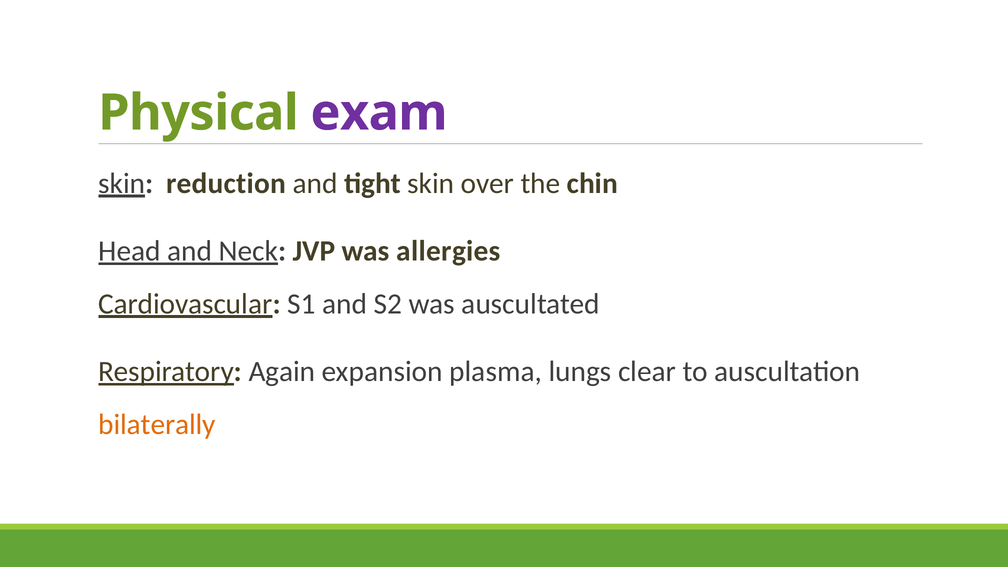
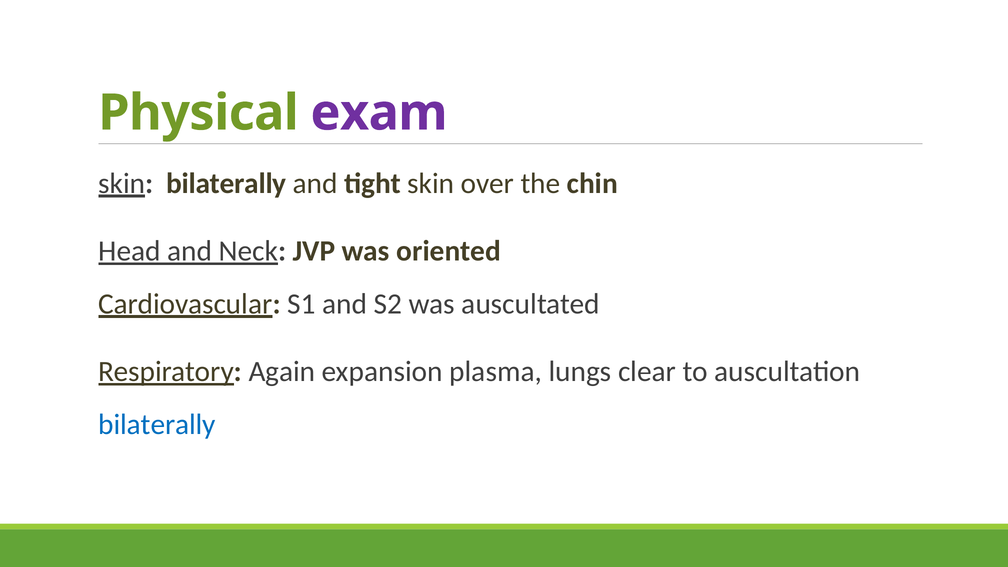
skin reduction: reduction -> bilaterally
allergies: allergies -> oriented
bilaterally at (157, 425) colour: orange -> blue
